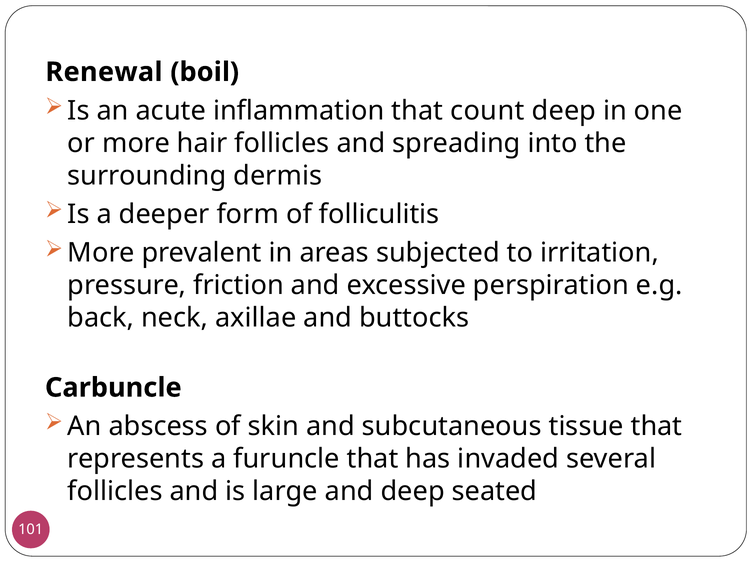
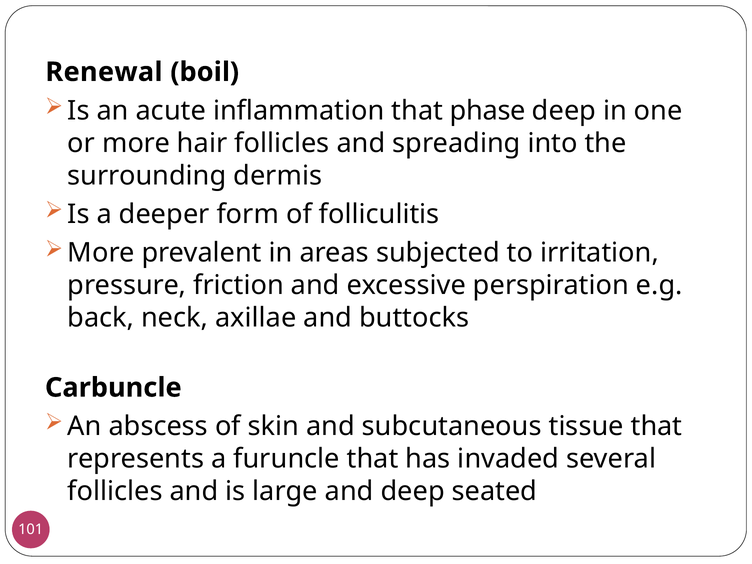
count: count -> phase
